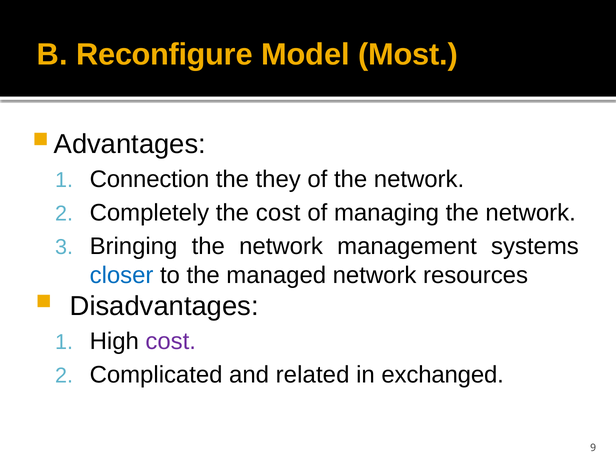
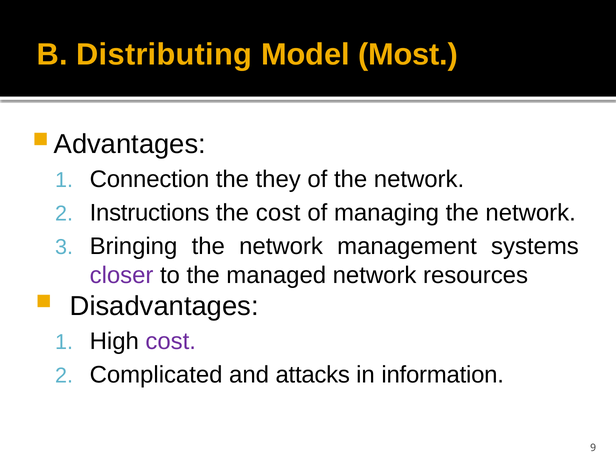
Reconfigure: Reconfigure -> Distributing
Completely: Completely -> Instructions
closer colour: blue -> purple
related: related -> attacks
exchanged: exchanged -> information
